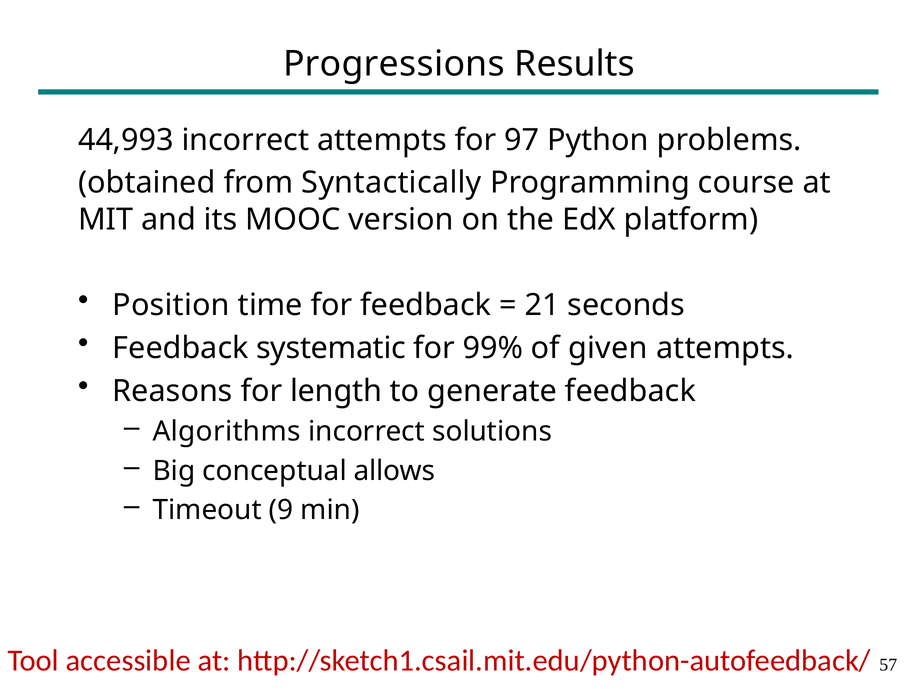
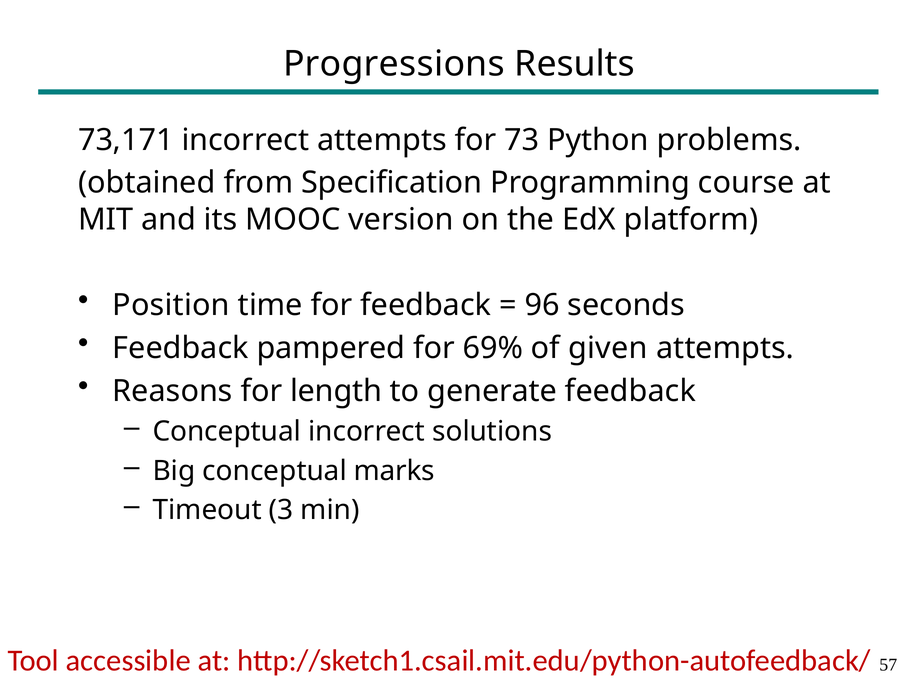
44,993: 44,993 -> 73,171
97: 97 -> 73
Syntactically: Syntactically -> Specification
21: 21 -> 96
systematic: systematic -> pampered
99%: 99% -> 69%
Algorithms at (227, 431): Algorithms -> Conceptual
allows: allows -> marks
9: 9 -> 3
